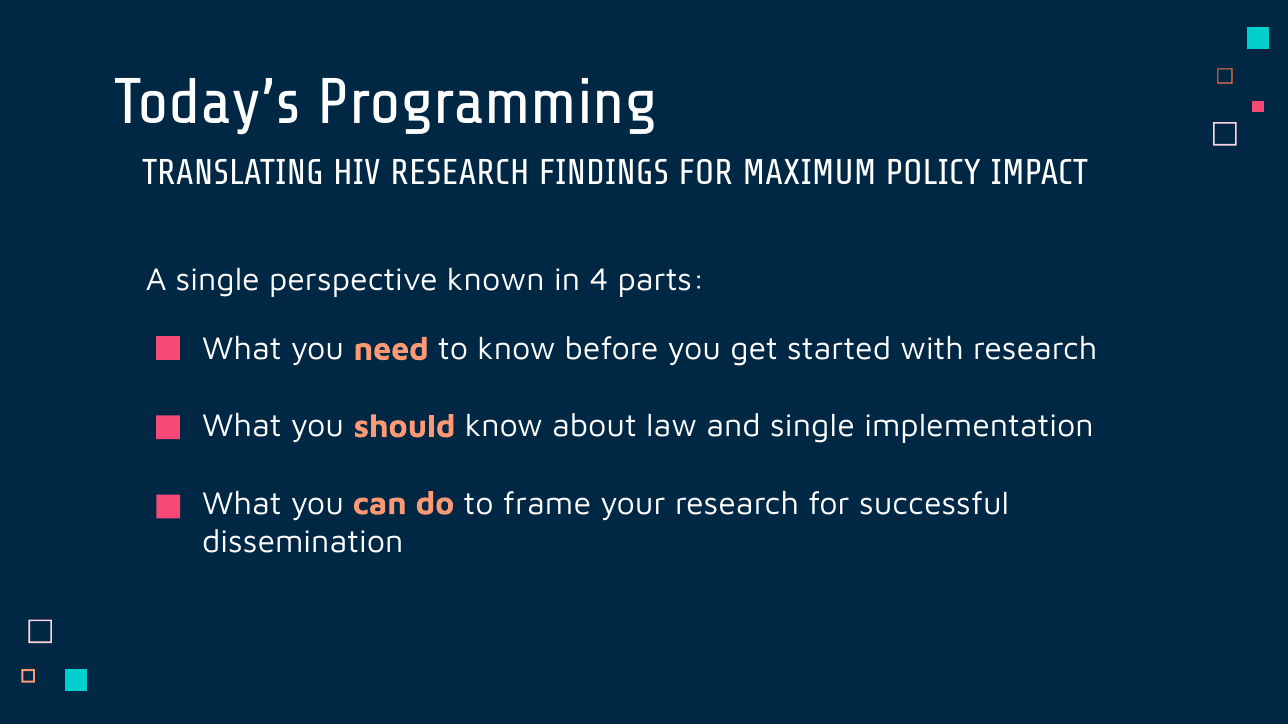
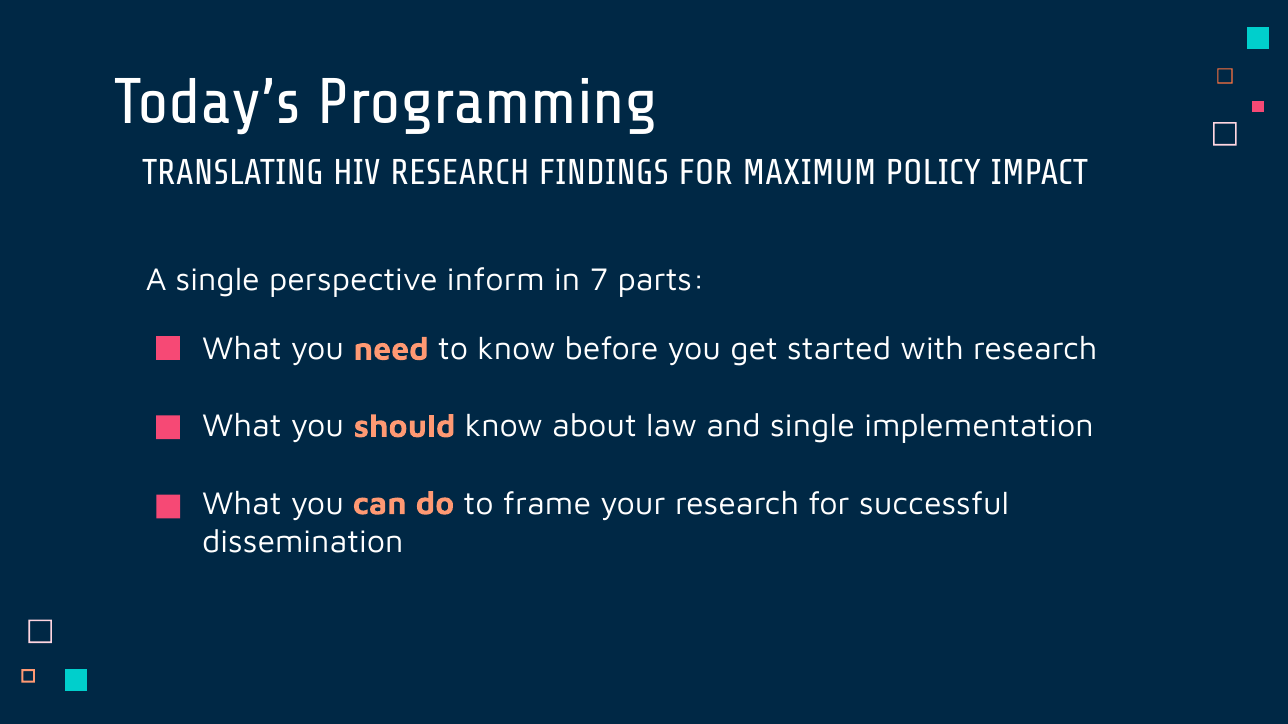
known: known -> inform
4: 4 -> 7
